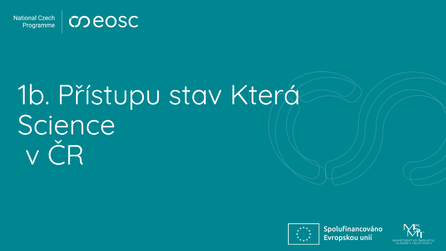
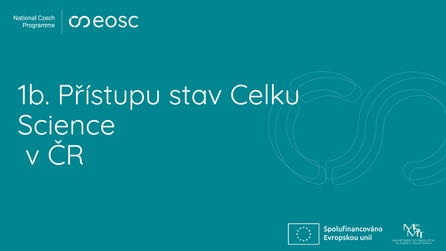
Která: Která -> Celku
